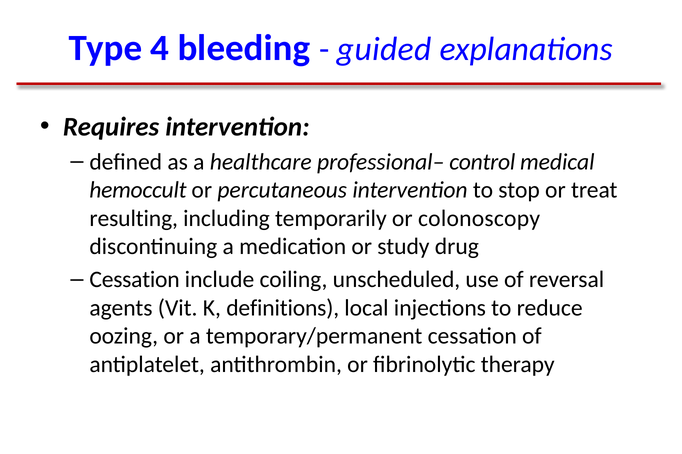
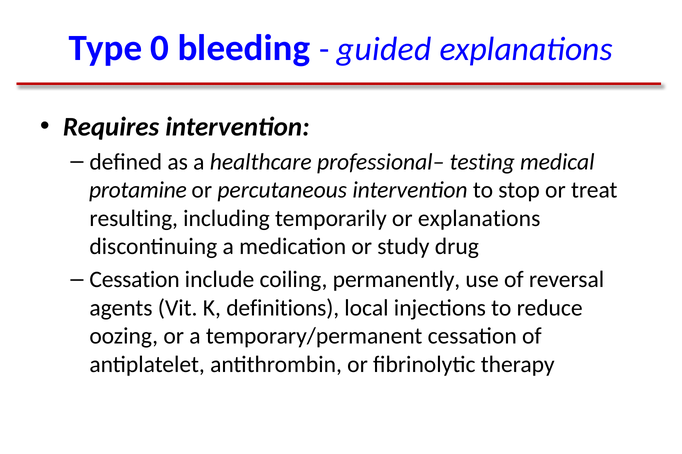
4: 4 -> 0
control: control -> testing
hemoccult: hemoccult -> protamine
or colonoscopy: colonoscopy -> explanations
unscheduled: unscheduled -> permanently
